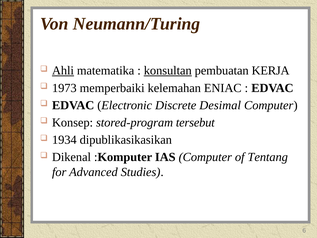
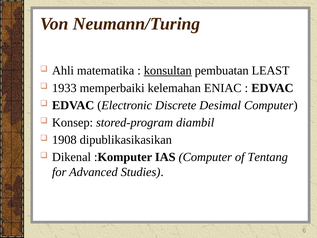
Ahli underline: present -> none
KERJA: KERJA -> LEAST
1973: 1973 -> 1933
tersebut: tersebut -> diambil
1934: 1934 -> 1908
